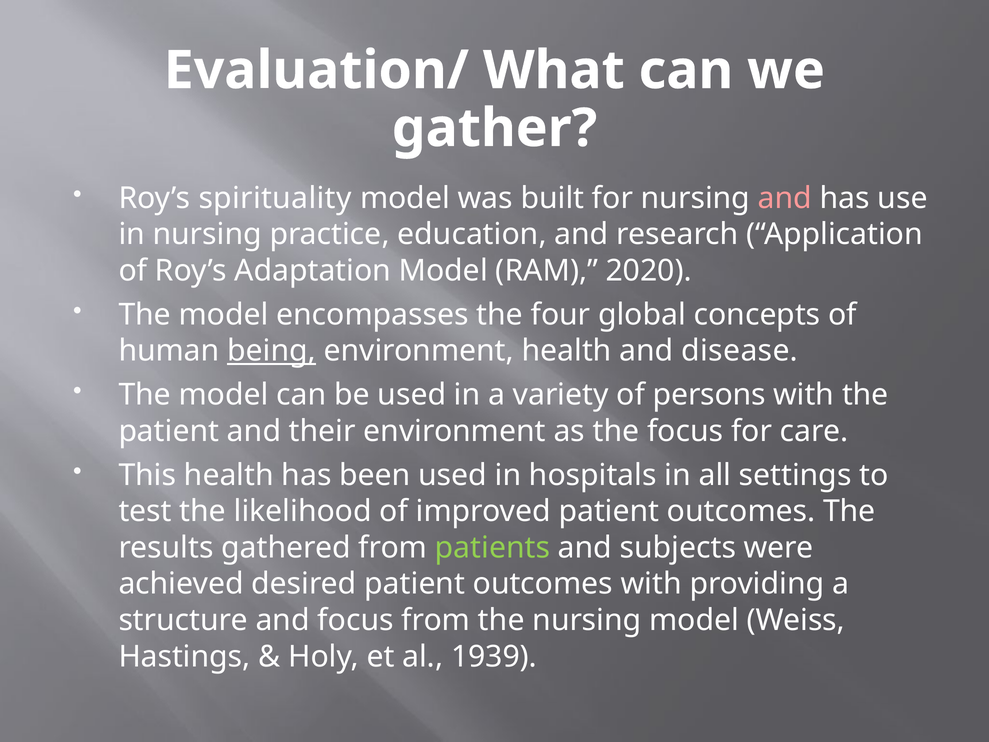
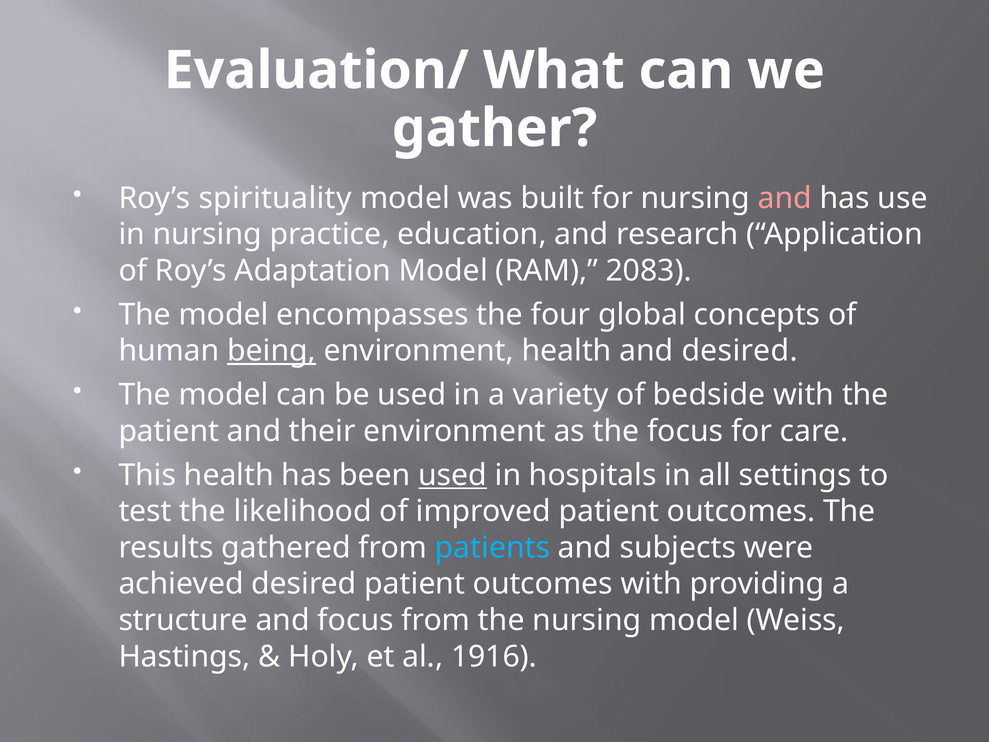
2020: 2020 -> 2083
and disease: disease -> desired
persons: persons -> bedside
used at (453, 475) underline: none -> present
patients colour: light green -> light blue
1939: 1939 -> 1916
